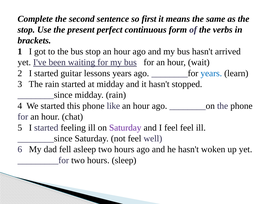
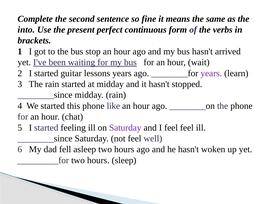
first: first -> fine
stop at (26, 30): stop -> into
years at (211, 73) colour: blue -> purple
